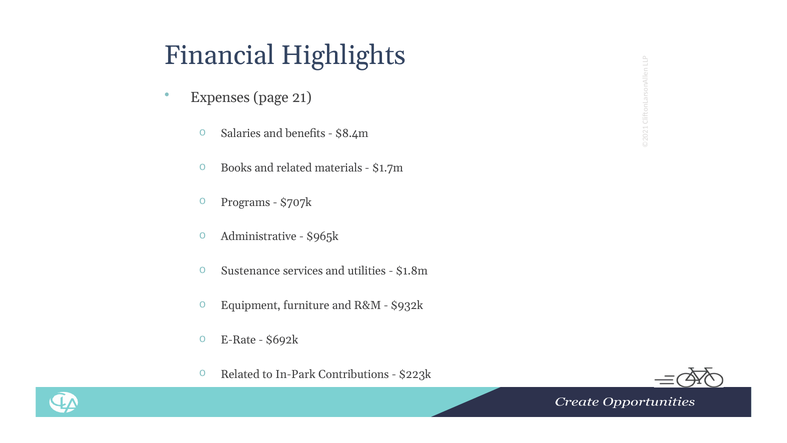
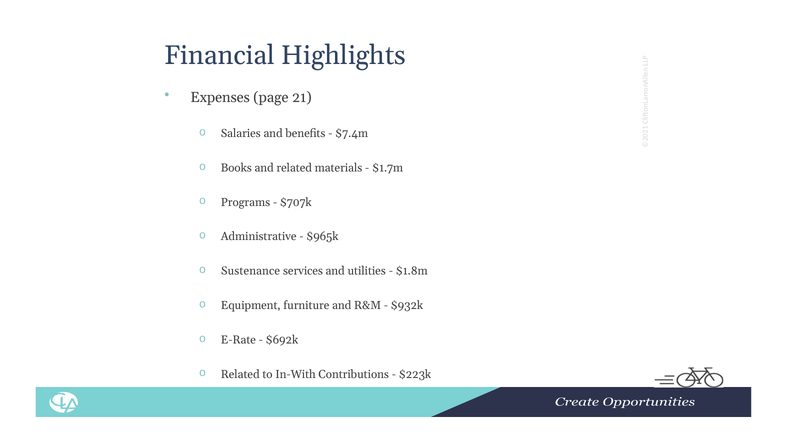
$8.4m: $8.4m -> $7.4m
In-Park: In-Park -> In-With
